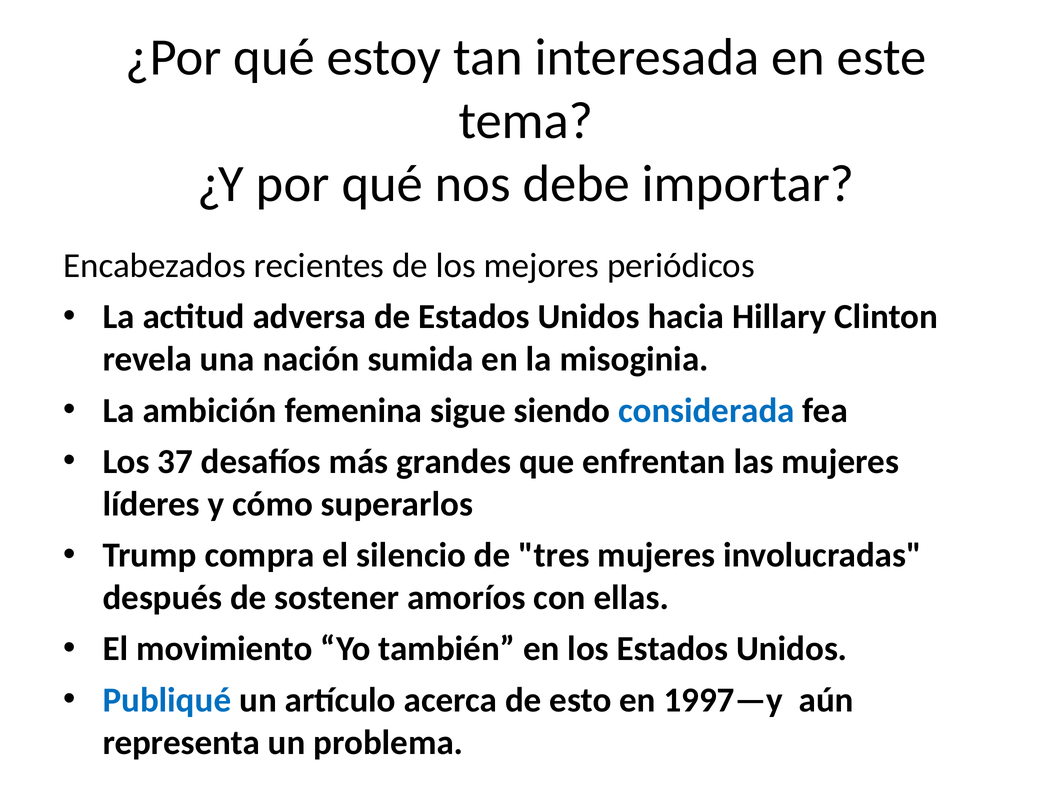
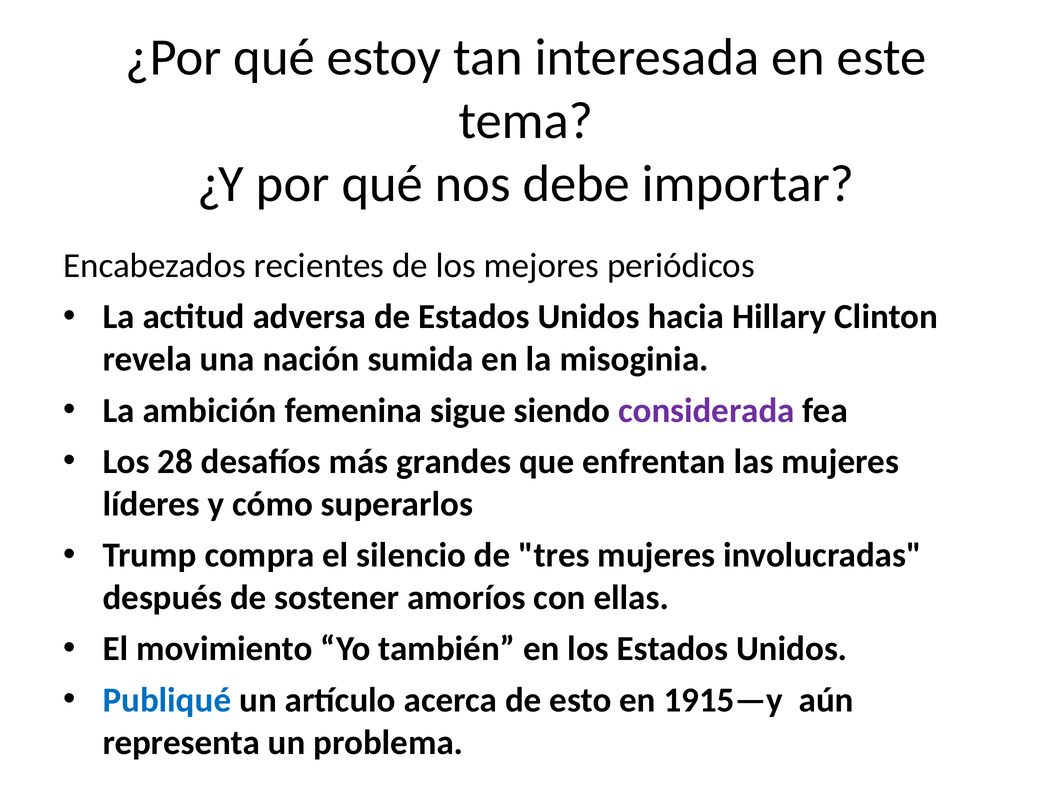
considerada colour: blue -> purple
37: 37 -> 28
1997—y: 1997—y -> 1915—y
